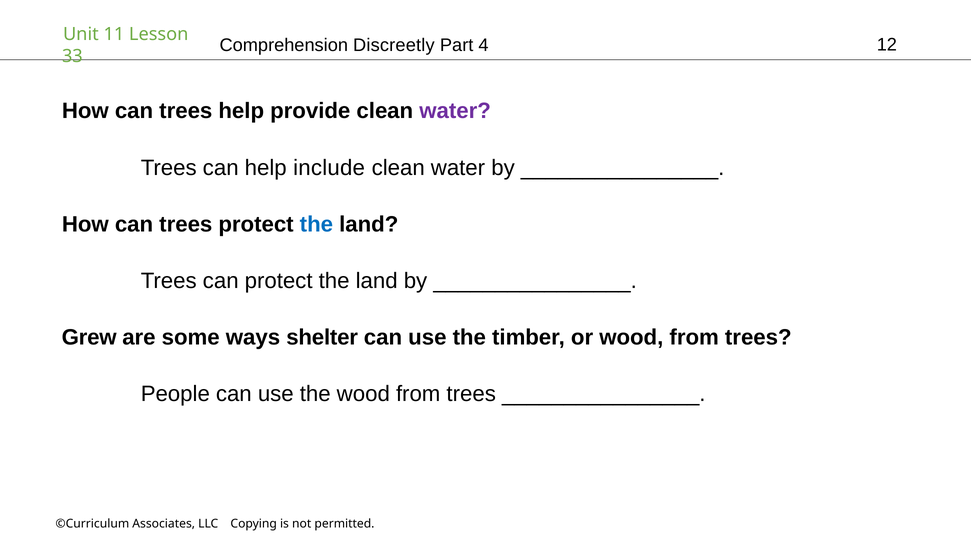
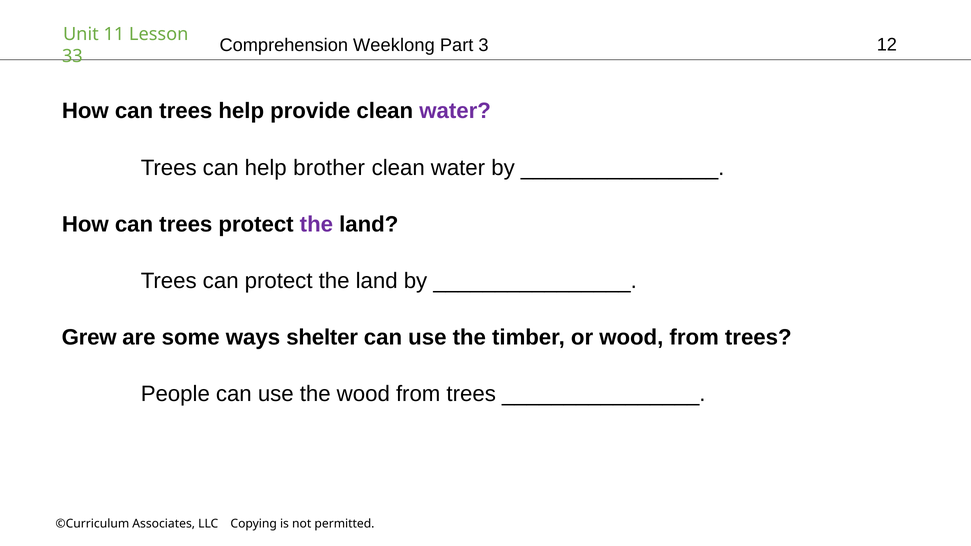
Discreetly: Discreetly -> Weeklong
4: 4 -> 3
include: include -> brother
the at (316, 224) colour: blue -> purple
